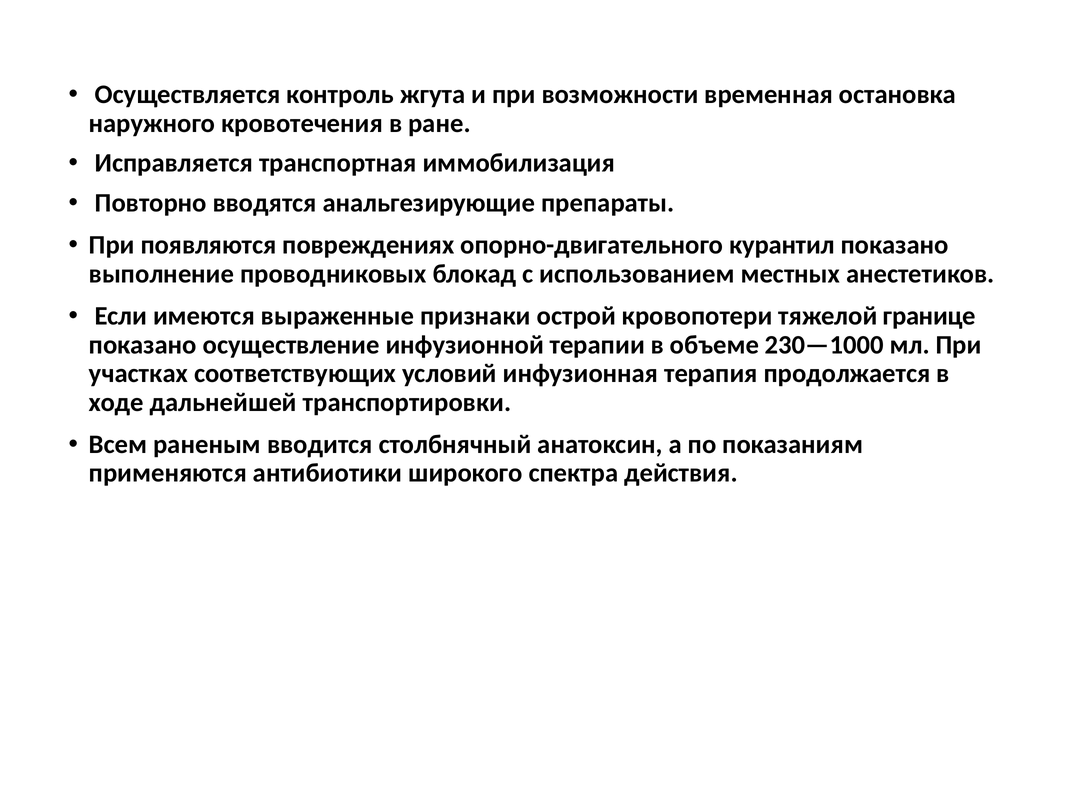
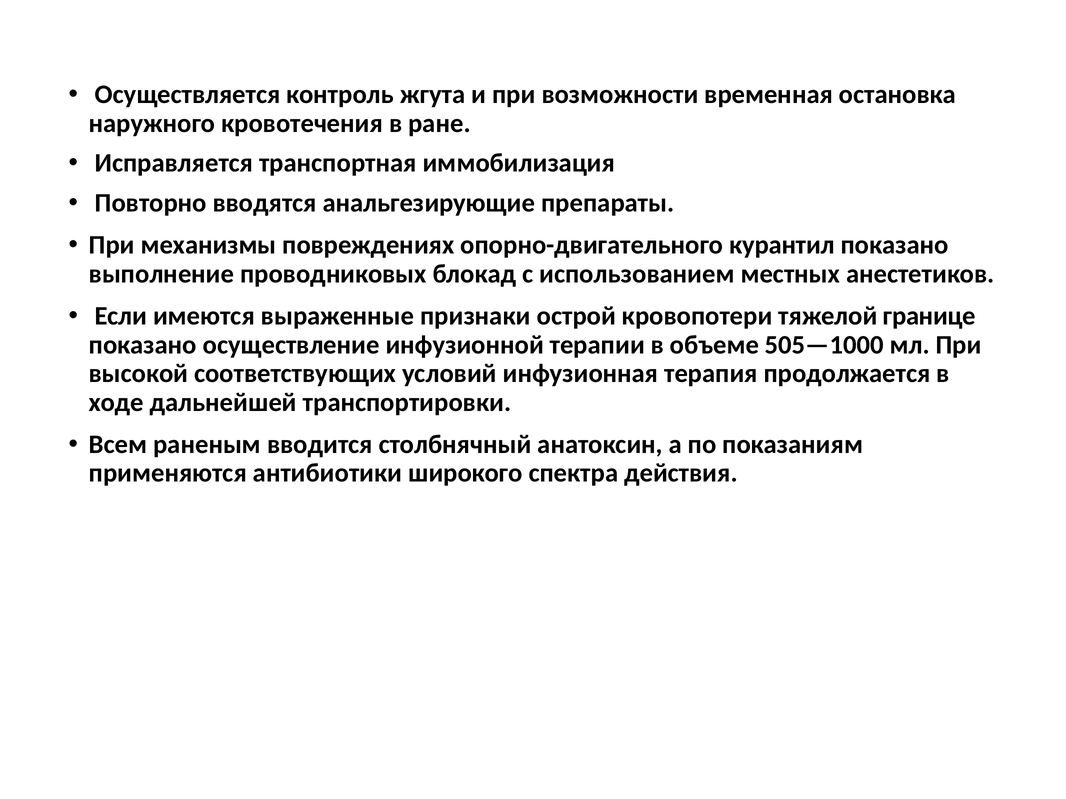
появляются: появляются -> механизмы
230—1000: 230—1000 -> 505—1000
участках: участках -> высокой
